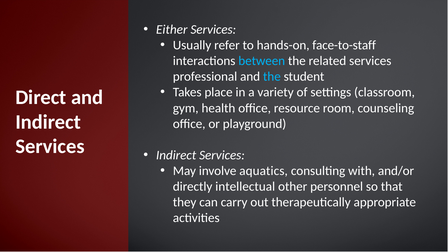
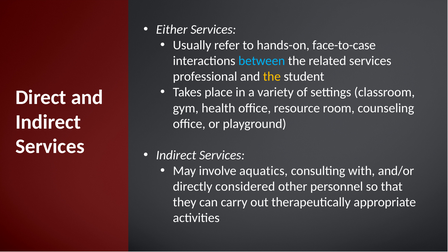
face-to-staff: face-to-staff -> face-to-case
the at (272, 77) colour: light blue -> yellow
intellectual: intellectual -> considered
